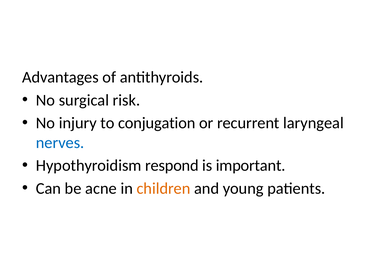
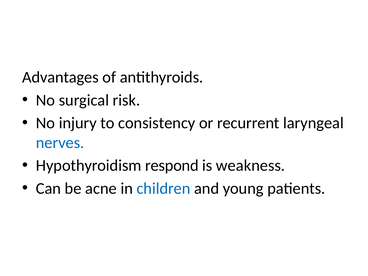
conjugation: conjugation -> consistency
important: important -> weakness
children colour: orange -> blue
